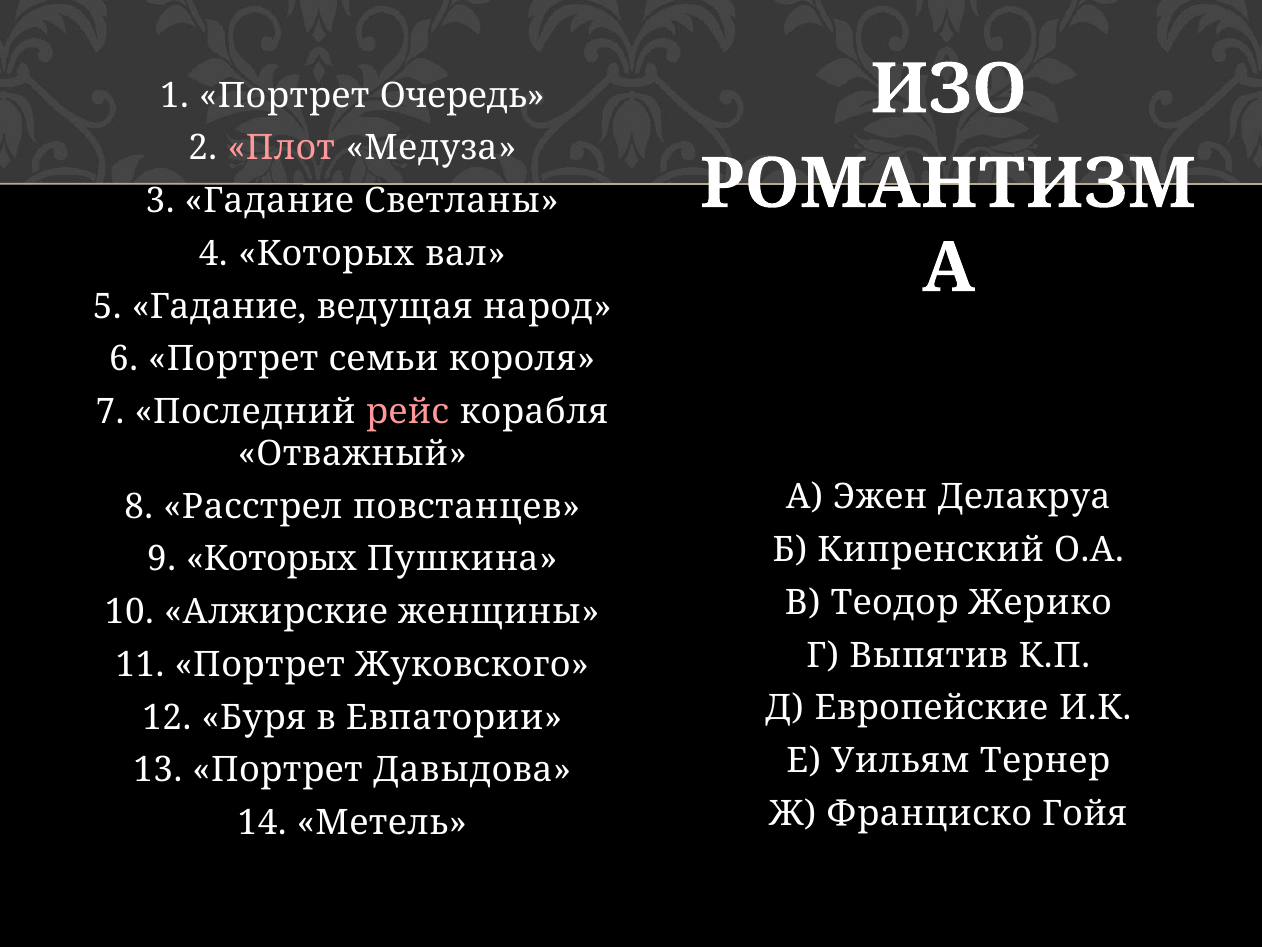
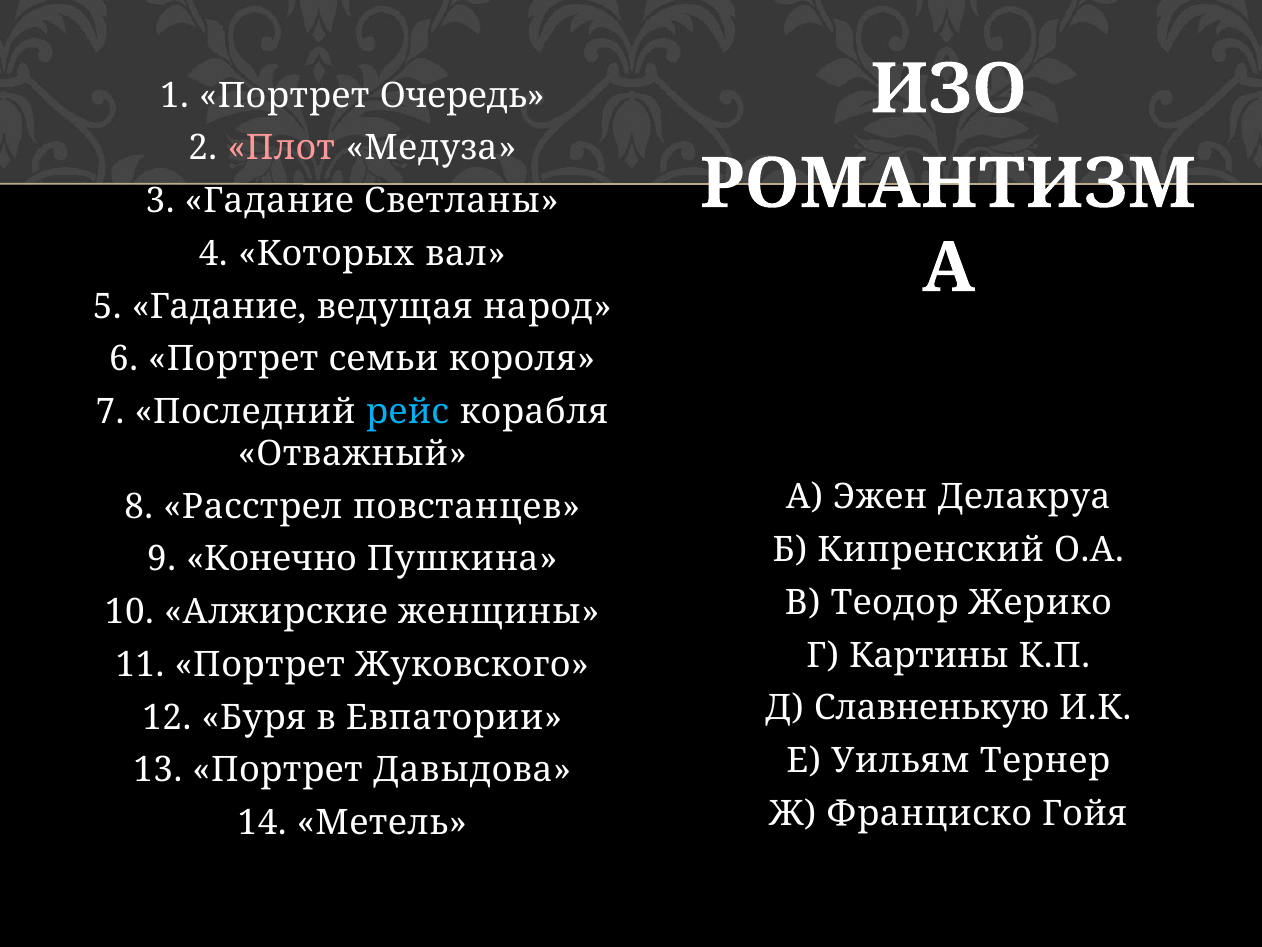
рейс colour: pink -> light blue
9 Которых: Которых -> Конечно
Выпятив: Выпятив -> Картины
Европейские: Европейские -> Славненькую
